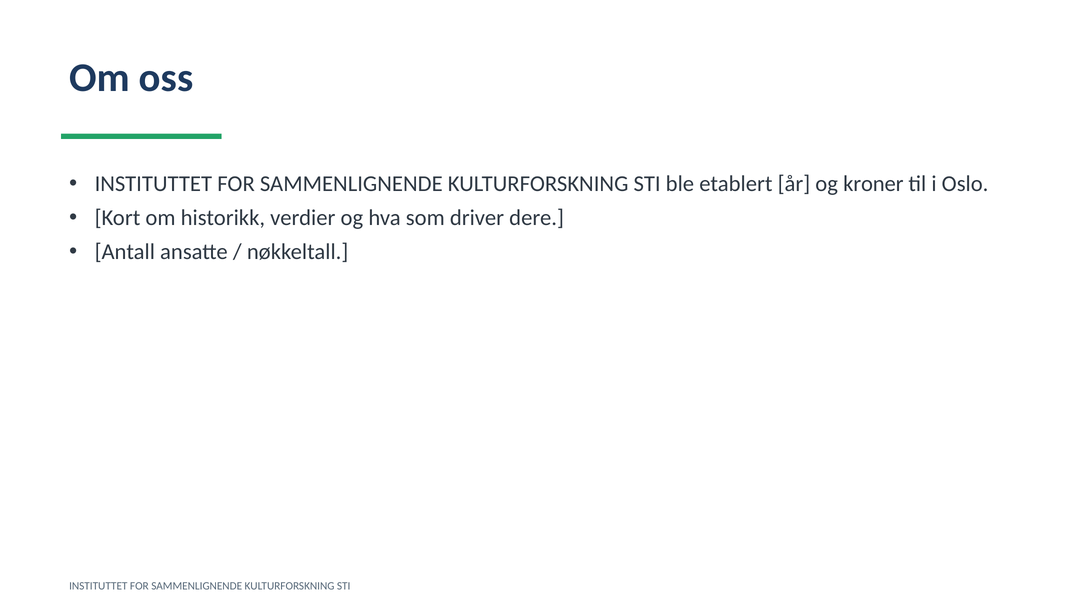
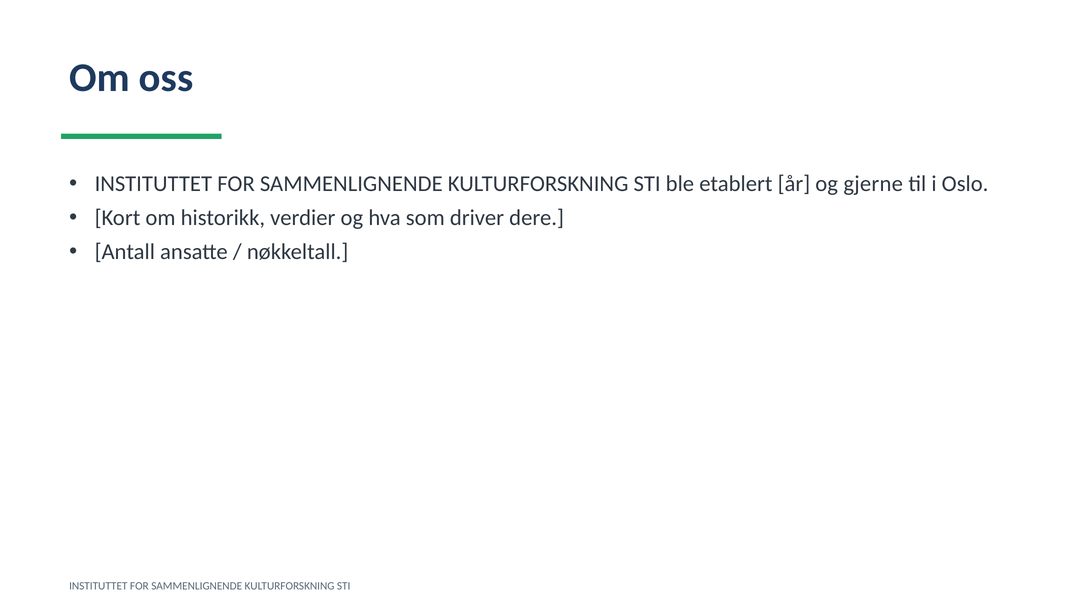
kroner: kroner -> gjerne
